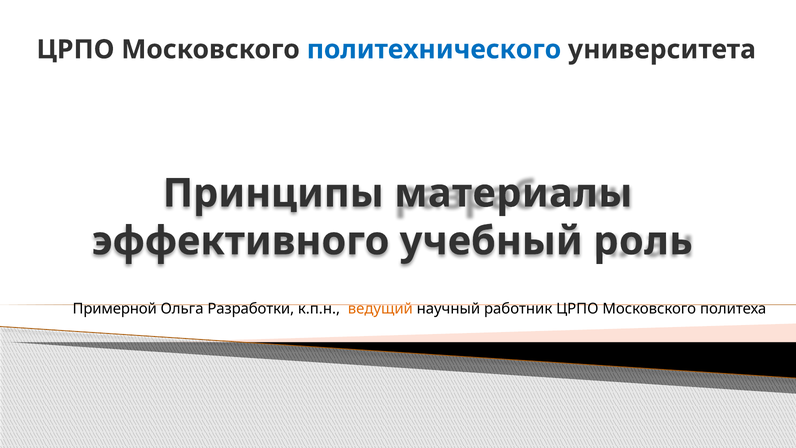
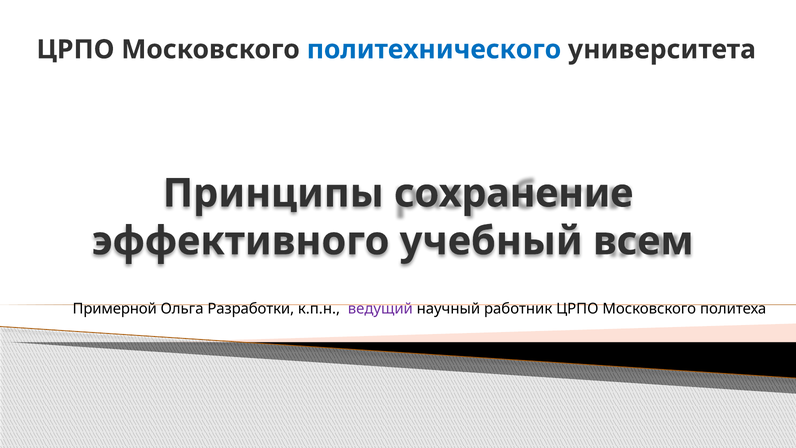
материалы: материалы -> сохранение
роль: роль -> всем
ведущий colour: orange -> purple
